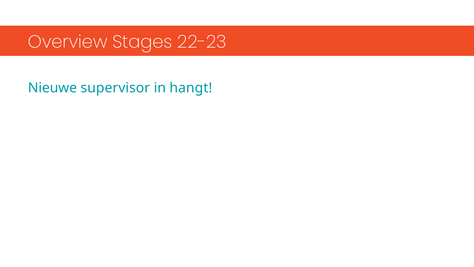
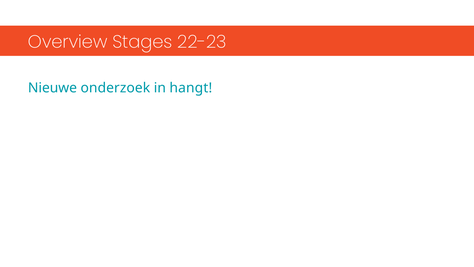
supervisor: supervisor -> onderzoek
